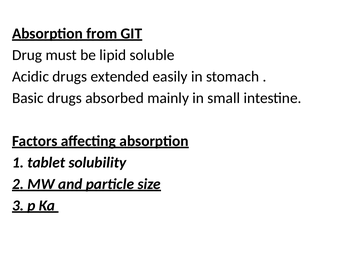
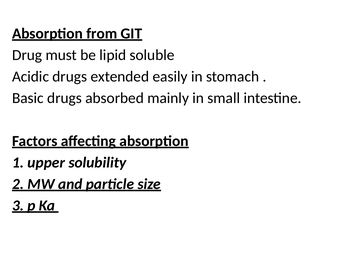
tablet: tablet -> upper
